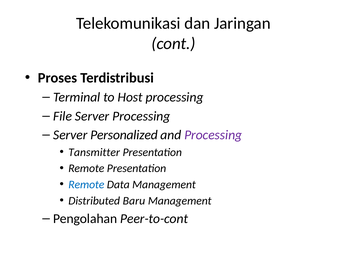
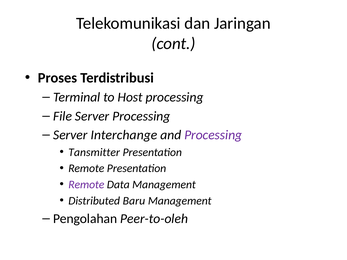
Personalized: Personalized -> Interchange
Remote at (86, 185) colour: blue -> purple
Peer-to-cont: Peer-to-cont -> Peer-to-oleh
